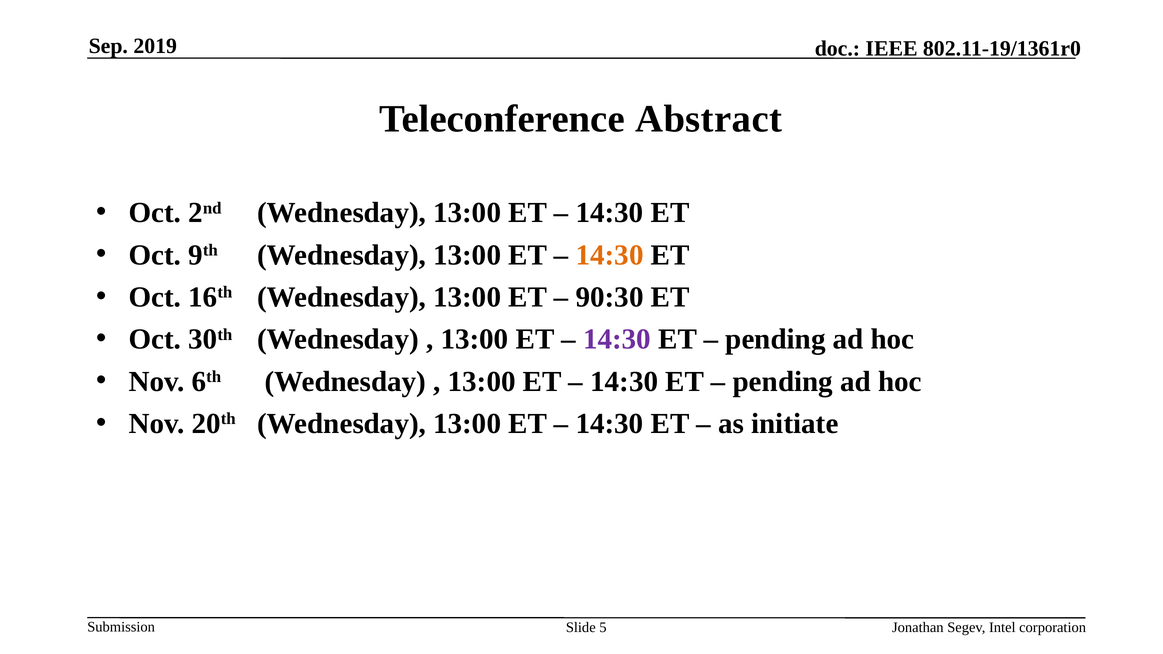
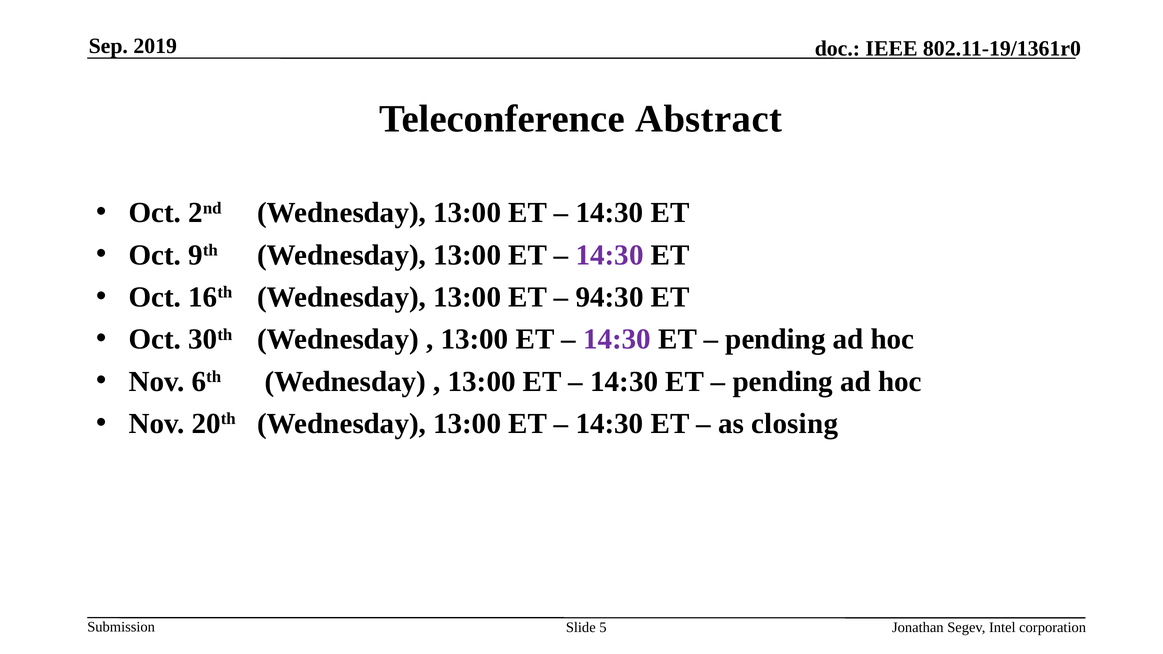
14:30 at (610, 255) colour: orange -> purple
90:30: 90:30 -> 94:30
initiate: initiate -> closing
